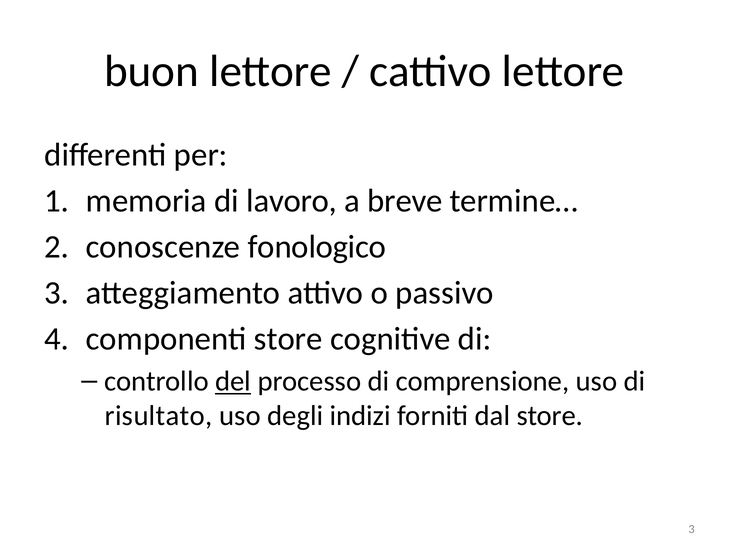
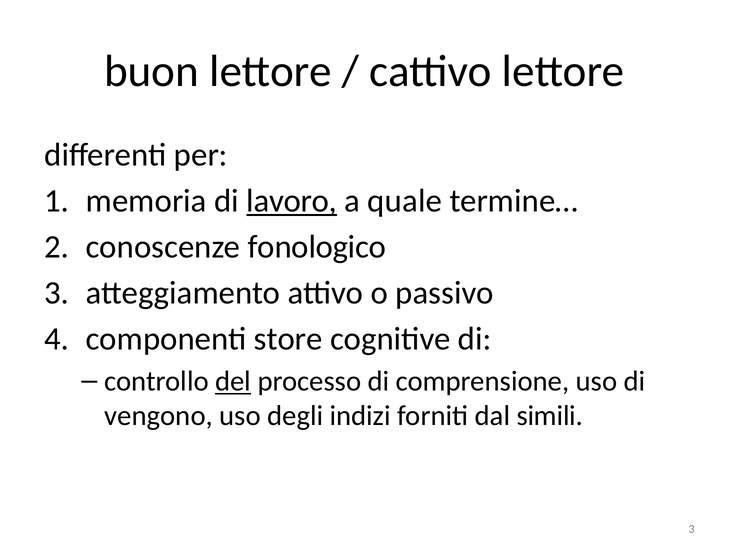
lavoro underline: none -> present
breve: breve -> quale
risultato: risultato -> vengono
dal store: store -> simili
